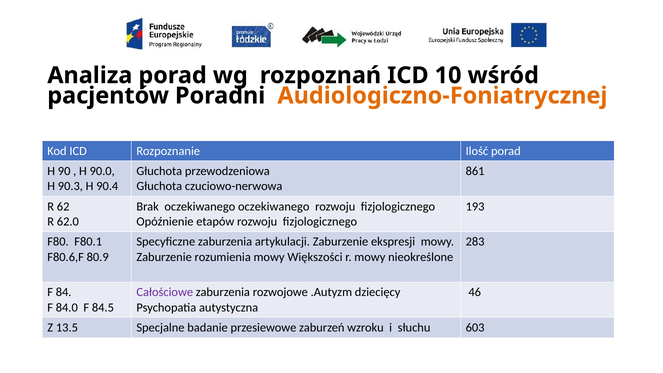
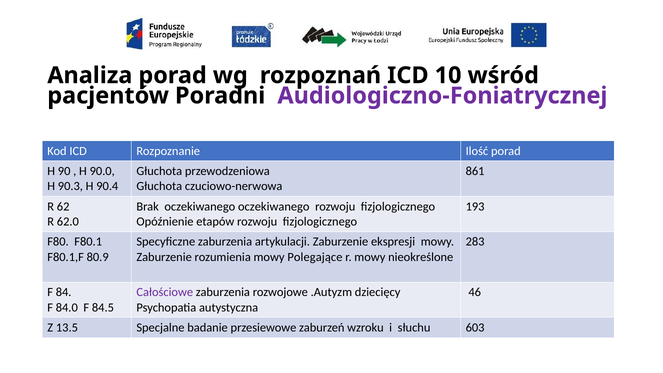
Audiologiczno-Foniatrycznej colour: orange -> purple
F80.6,F: F80.6,F -> F80.1,F
Większości: Większości -> Polegające
